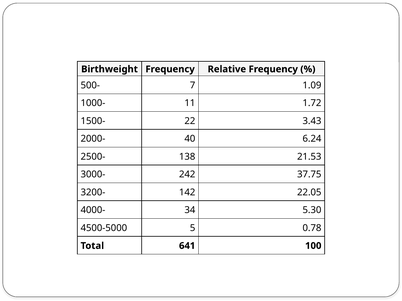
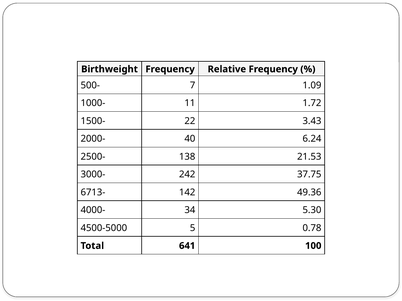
3200-: 3200- -> 6713-
22.05: 22.05 -> 49.36
